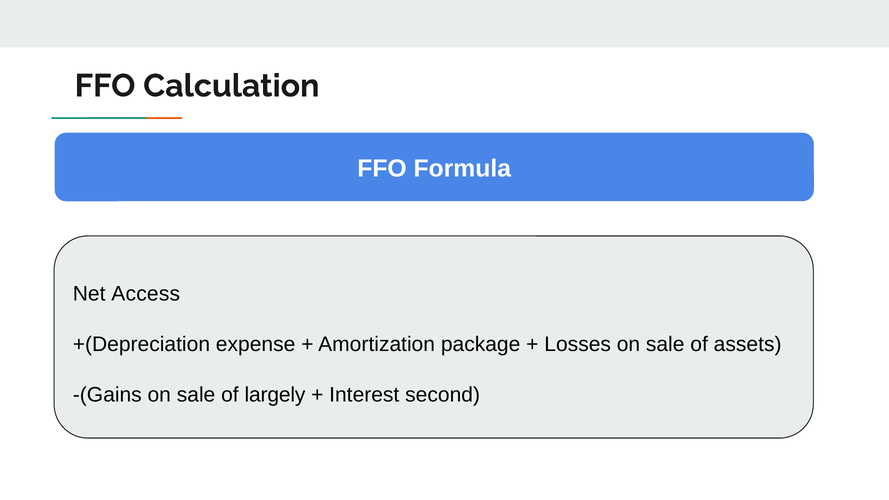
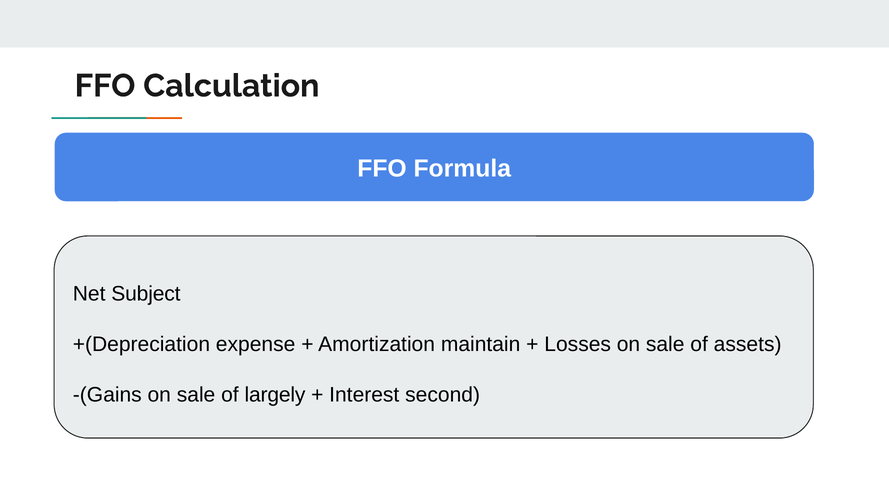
Access: Access -> Subject
package: package -> maintain
